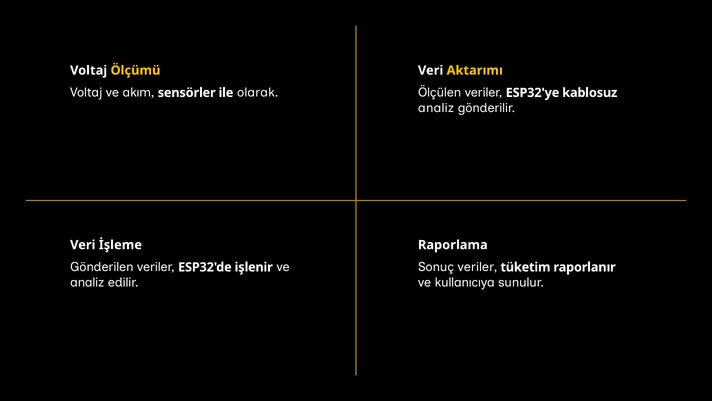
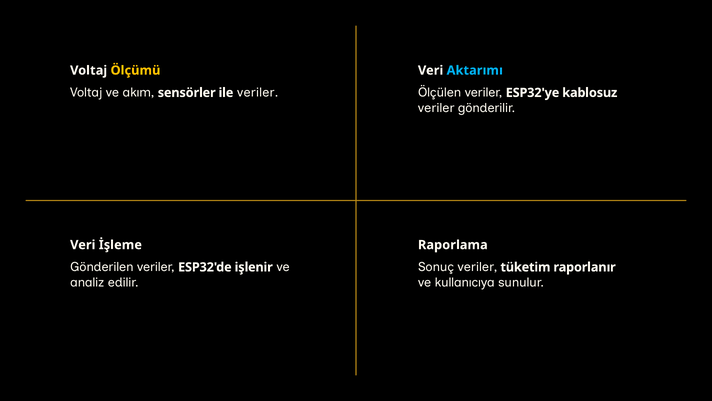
Aktarımı colour: yellow -> light blue
ile olarak: olarak -> veriler
analiz at (436, 108): analiz -> veriler
